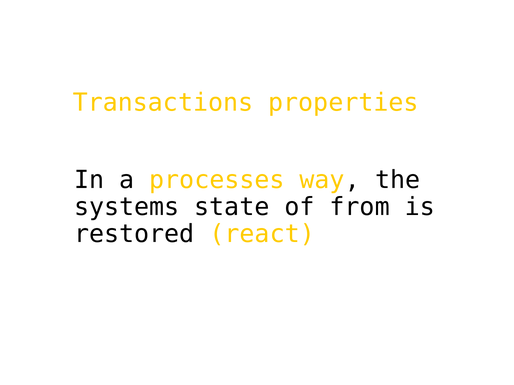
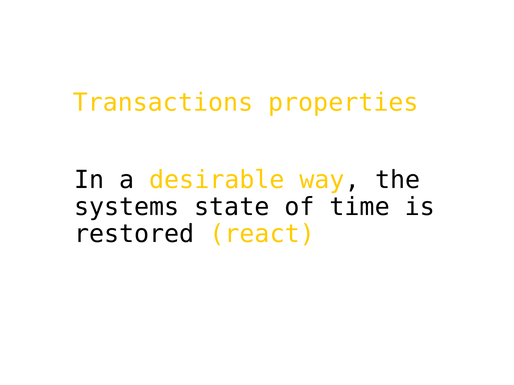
processes: processes -> desirable
from: from -> time
